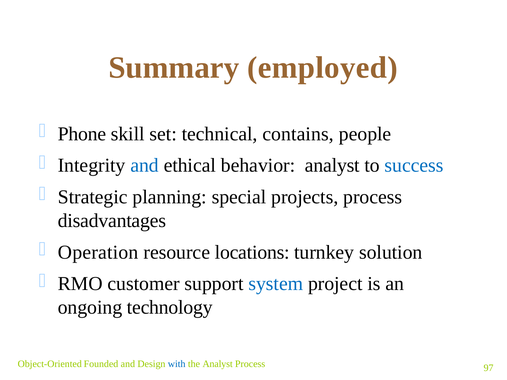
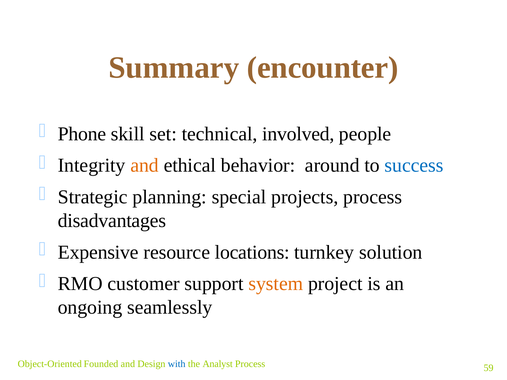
employed: employed -> encounter
contains: contains -> involved
and at (145, 166) colour: blue -> orange
behavior analyst: analyst -> around
Operation: Operation -> Expensive
system colour: blue -> orange
technology: technology -> seamlessly
97: 97 -> 59
